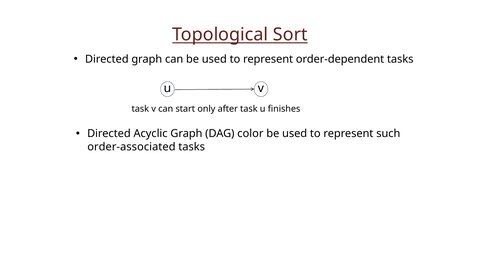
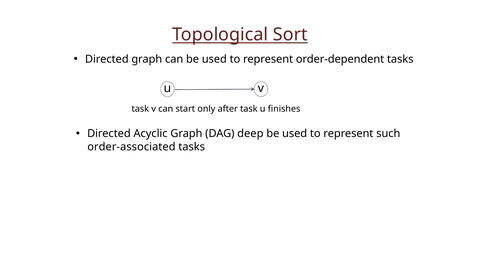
color: color -> deep
